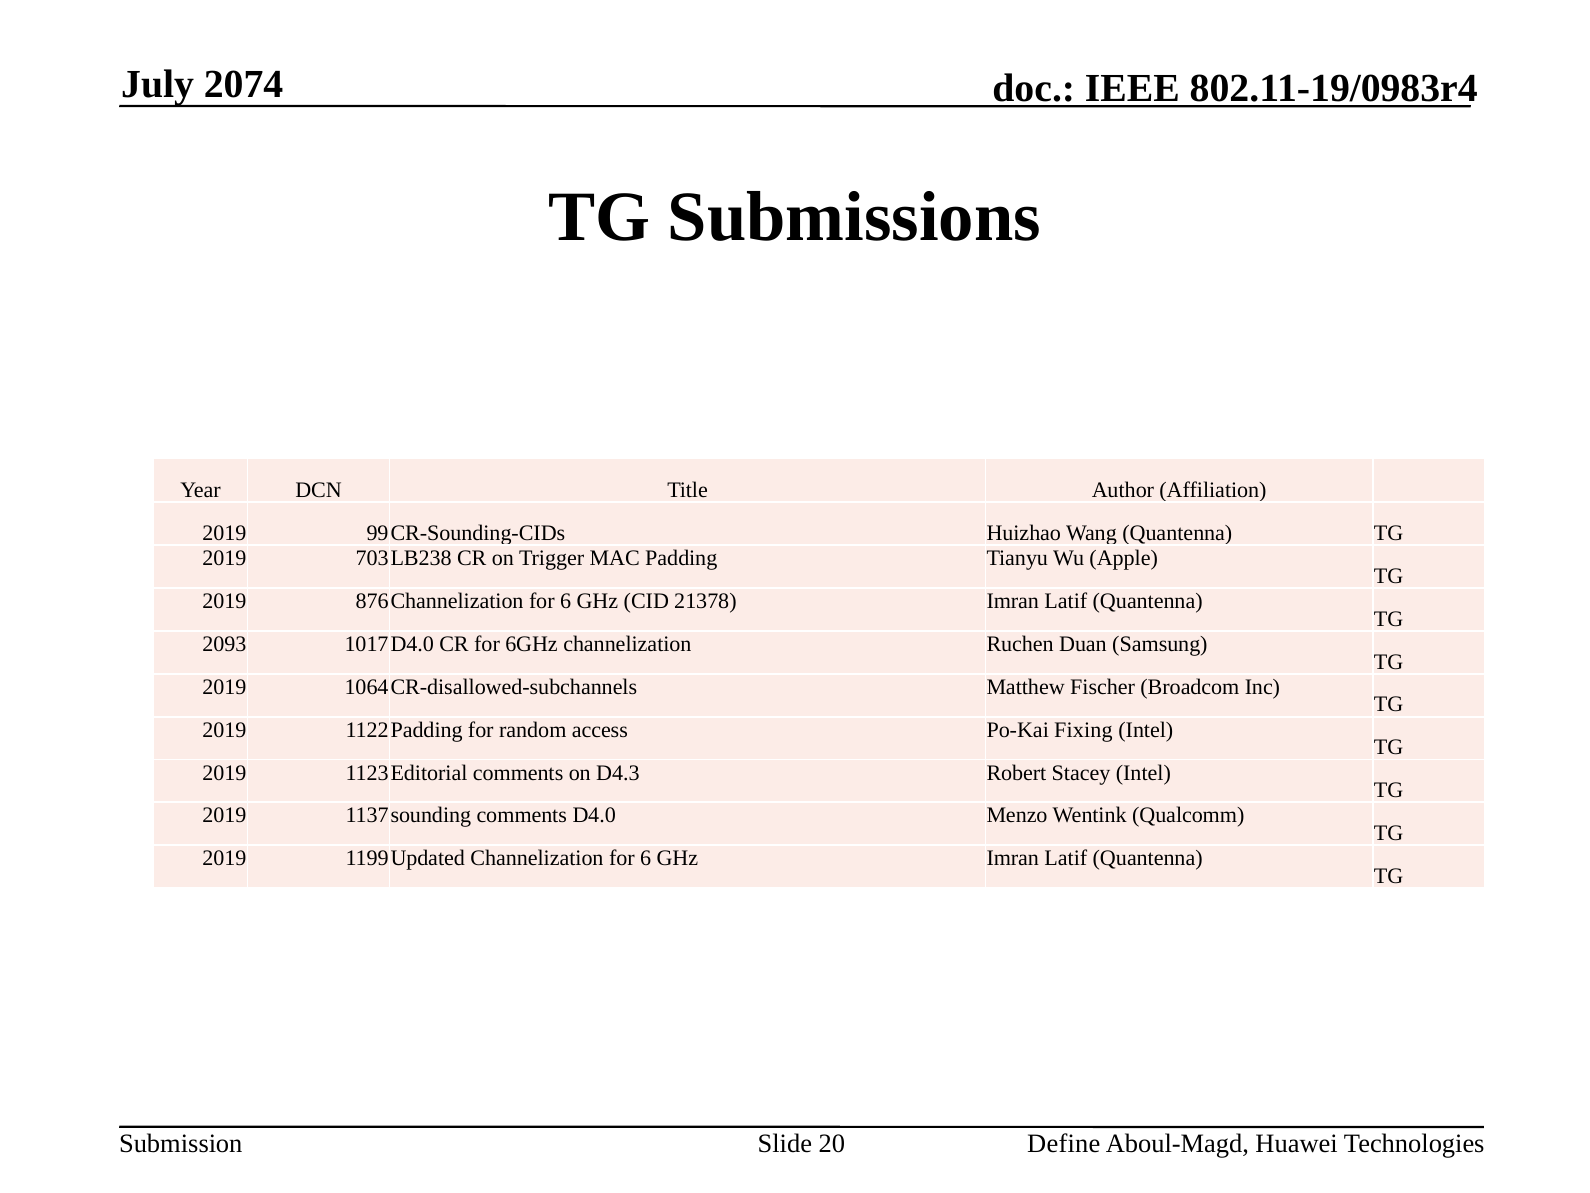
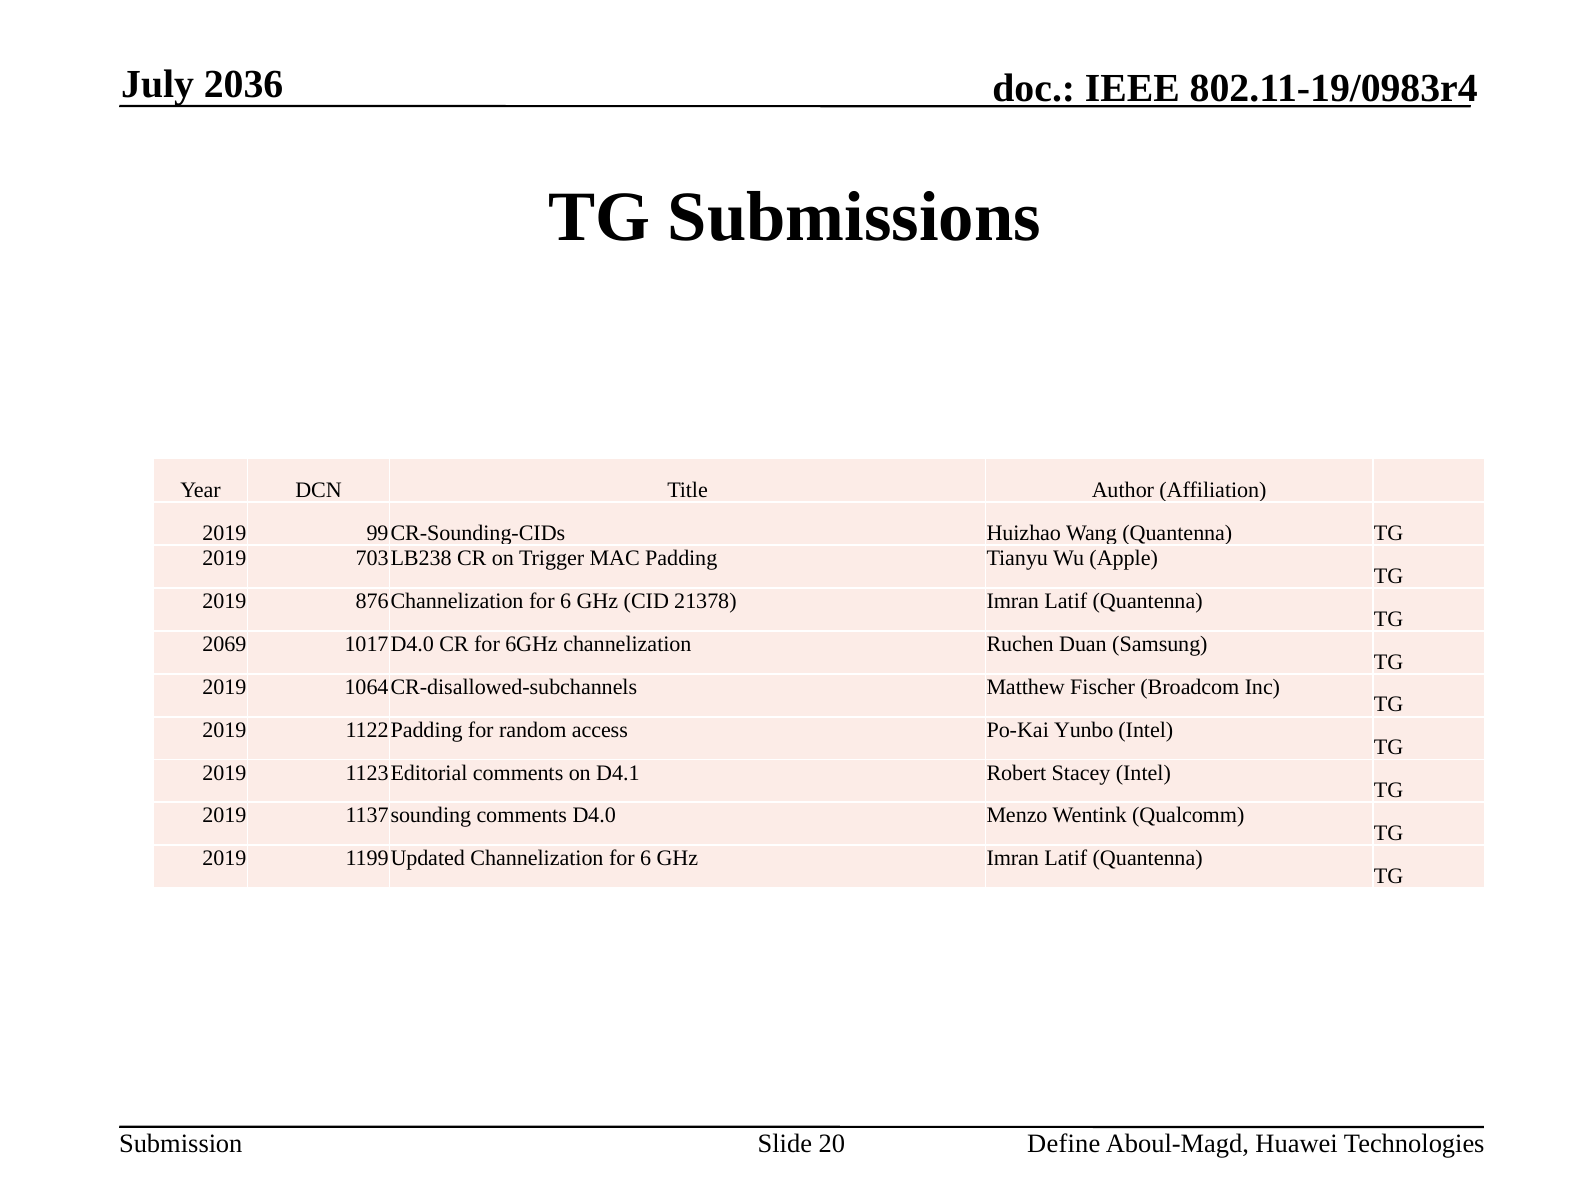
2074: 2074 -> 2036
2093: 2093 -> 2069
Fixing: Fixing -> Yunbo
D4.3: D4.3 -> D4.1
